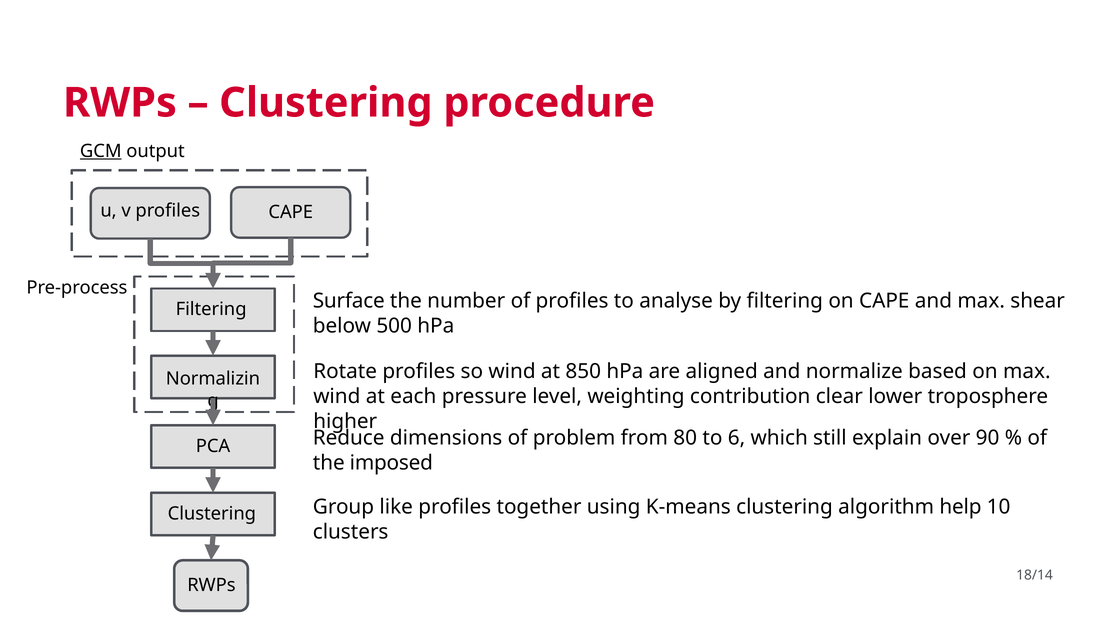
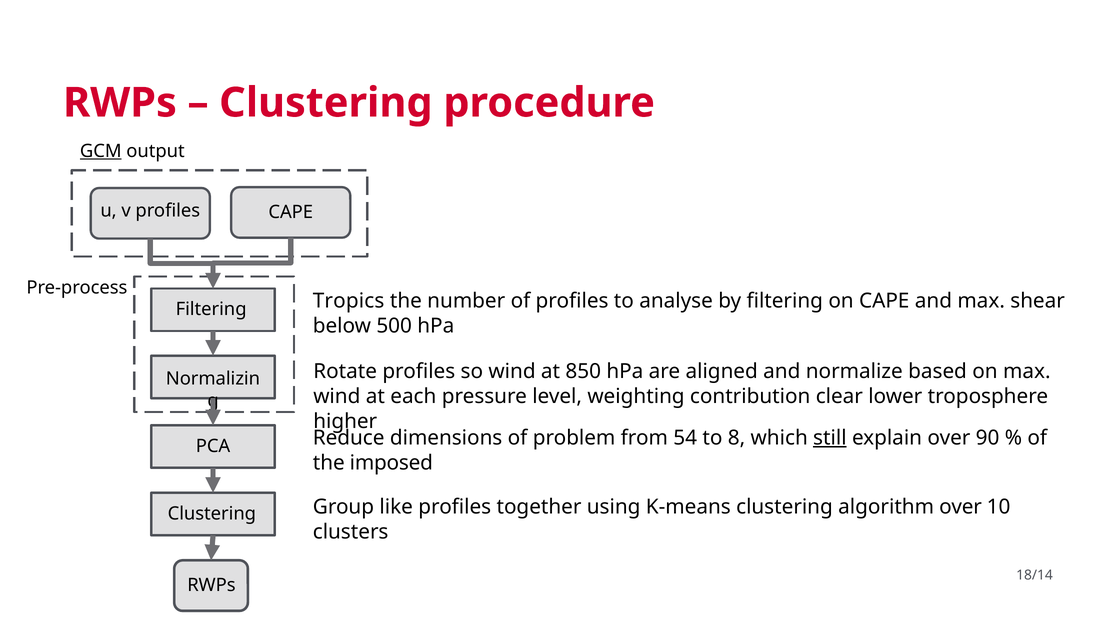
Surface: Surface -> Tropics
80: 80 -> 54
6: 6 -> 8
still underline: none -> present
algorithm help: help -> over
